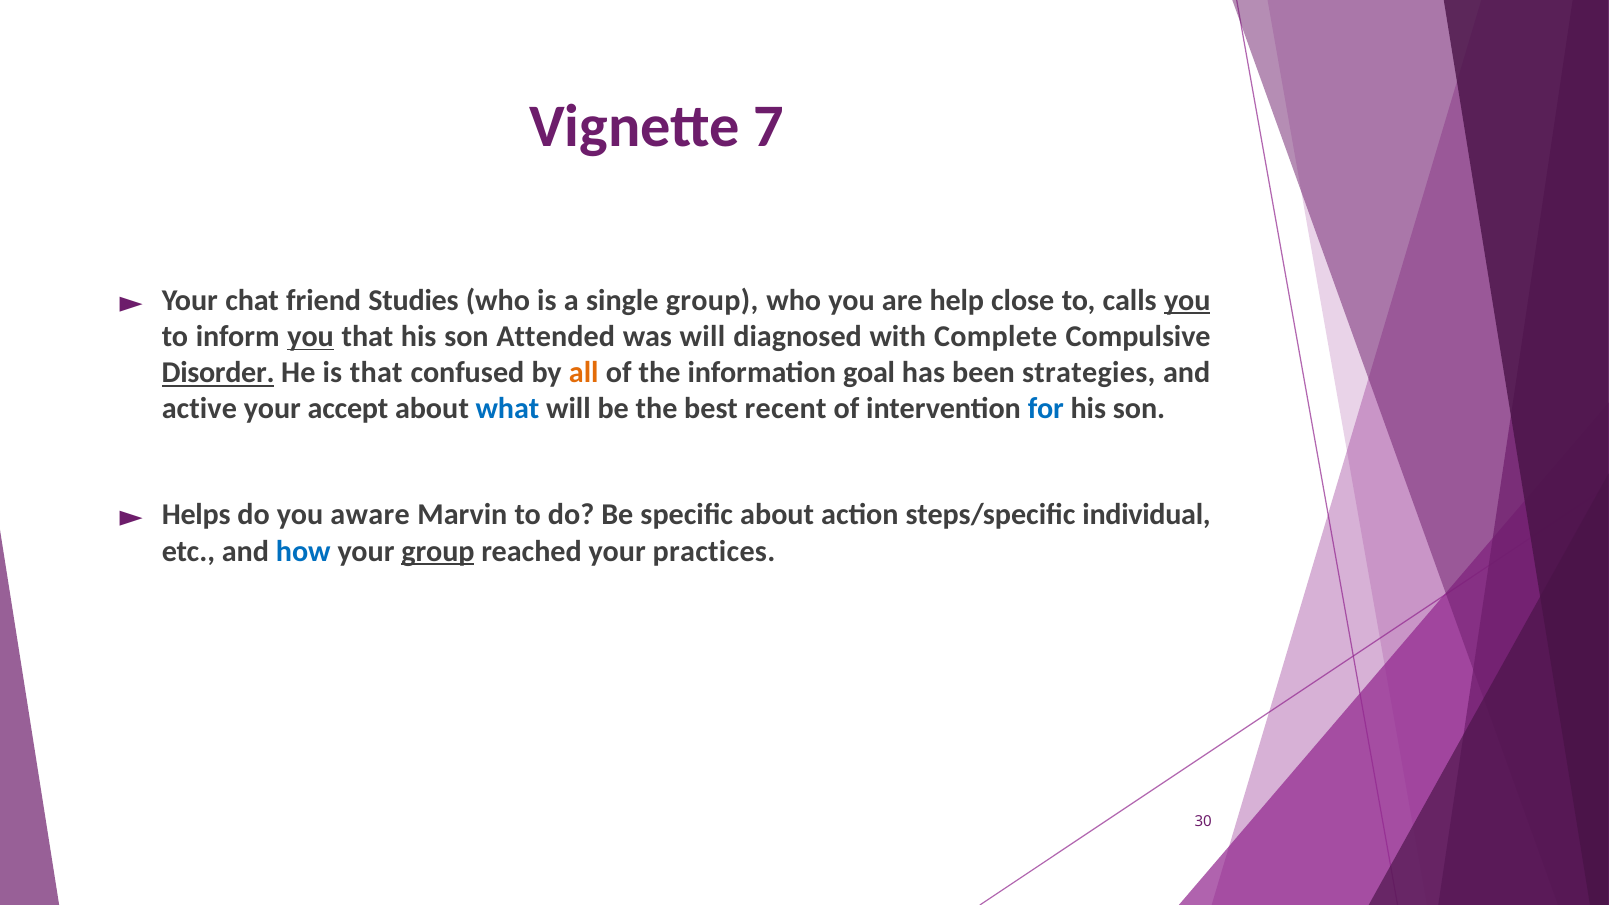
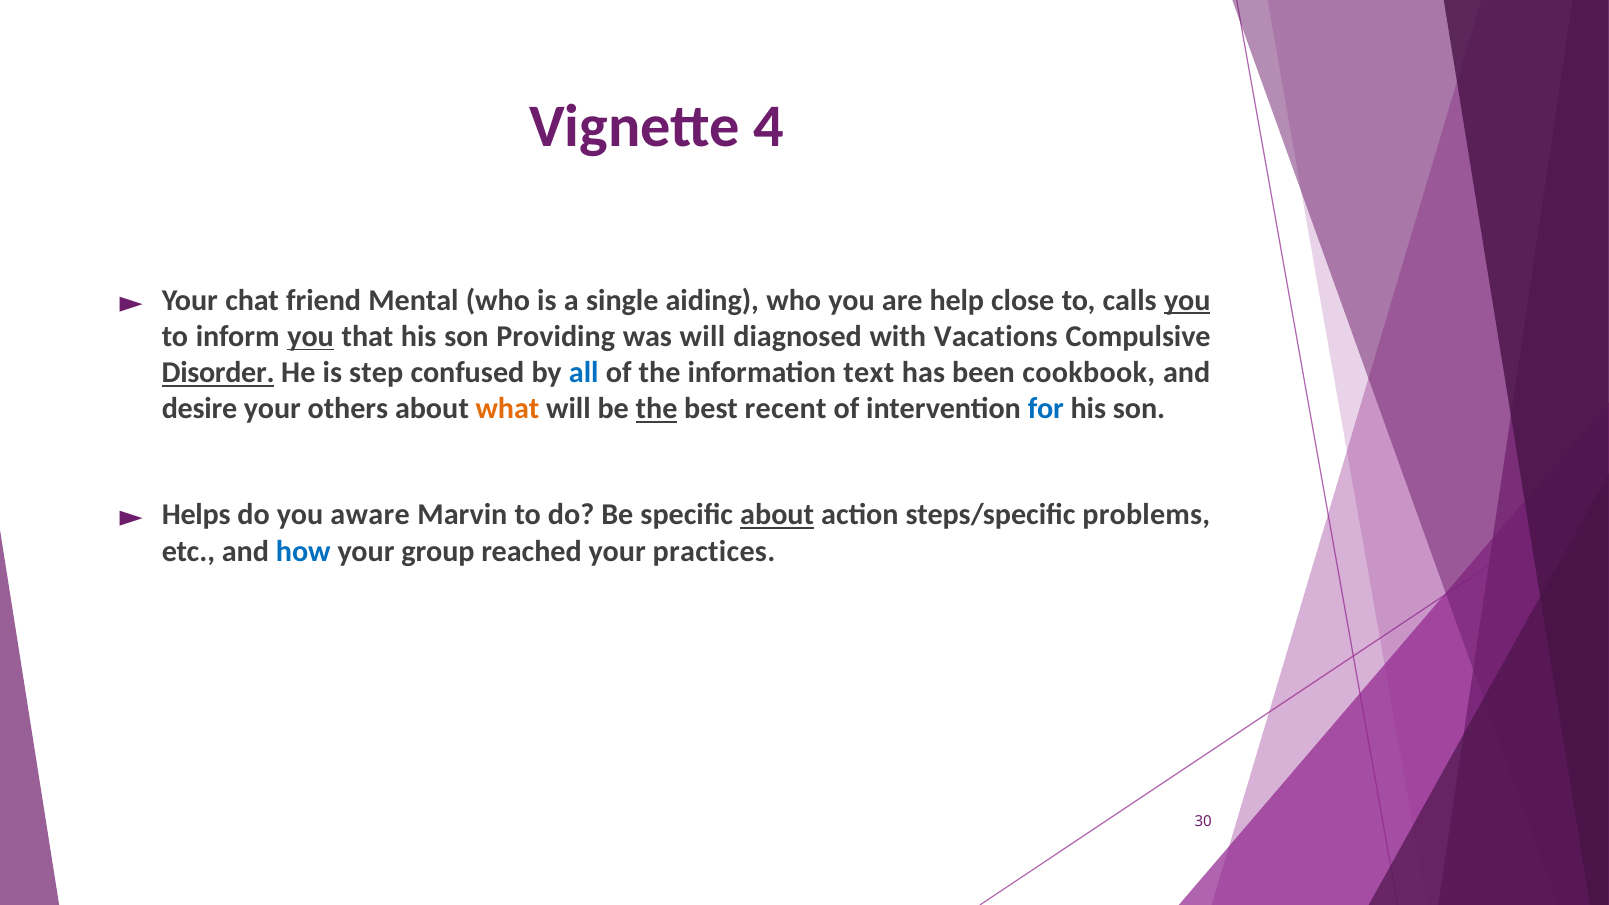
7: 7 -> 4
Studies: Studies -> Mental
single group: group -> aiding
Attended: Attended -> Providing
Complete: Complete -> Vacations
is that: that -> step
all colour: orange -> blue
goal: goal -> text
strategies: strategies -> cookbook
active: active -> desire
accept: accept -> others
what colour: blue -> orange
the at (657, 409) underline: none -> present
about at (777, 515) underline: none -> present
individual: individual -> problems
group at (438, 551) underline: present -> none
